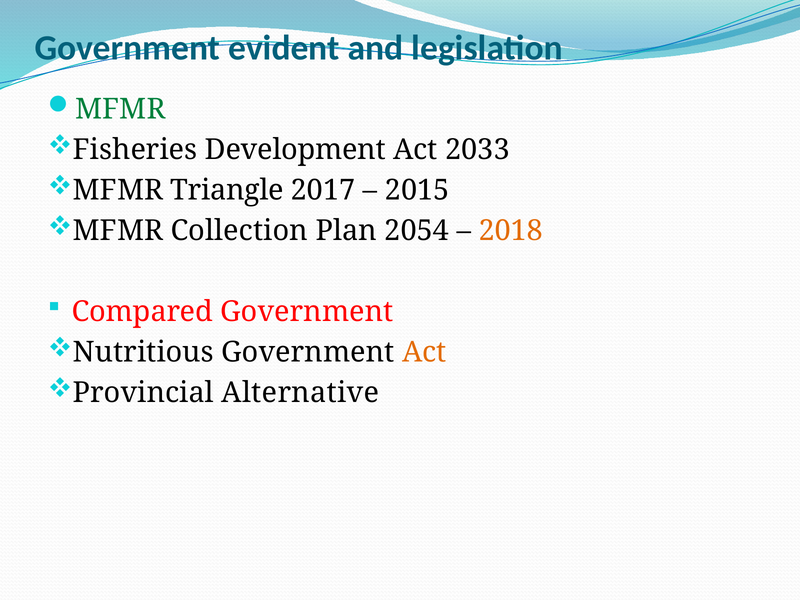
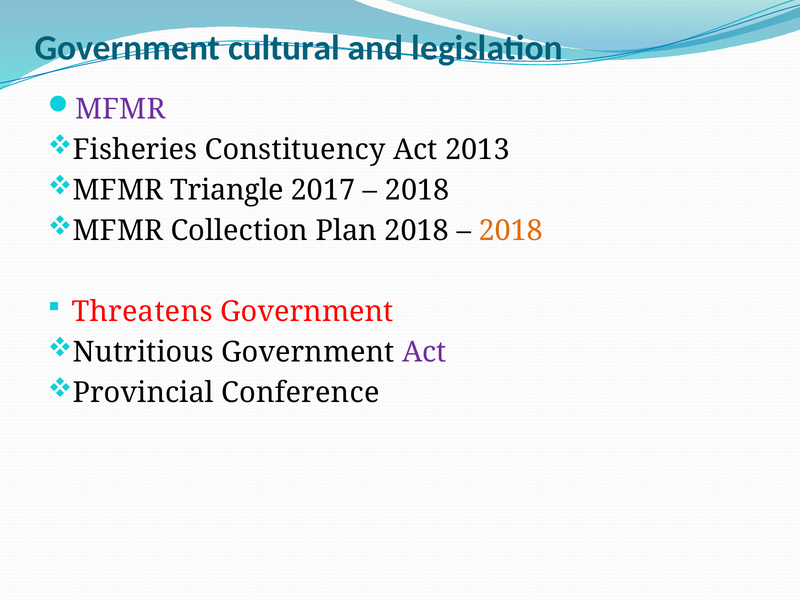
evident: evident -> cultural
MFMR at (120, 109) colour: green -> purple
Development: Development -> Constituency
2033: 2033 -> 2013
2015 at (417, 190): 2015 -> 2018
Plan 2054: 2054 -> 2018
Compared: Compared -> Threatens
Act at (424, 352) colour: orange -> purple
Alternative: Alternative -> Conference
